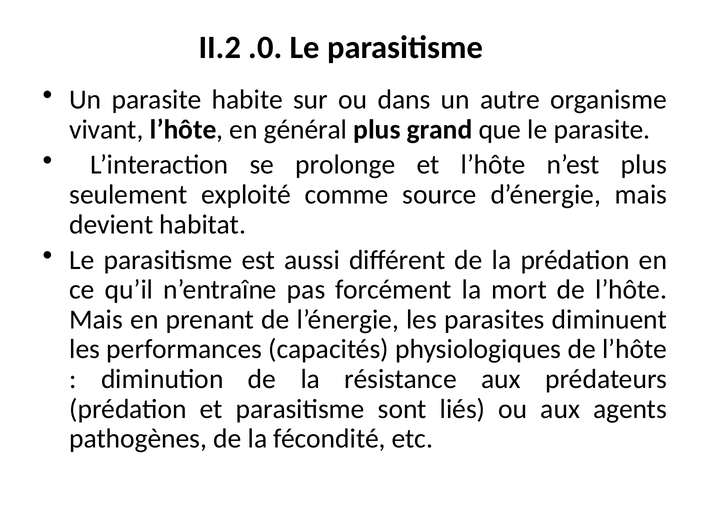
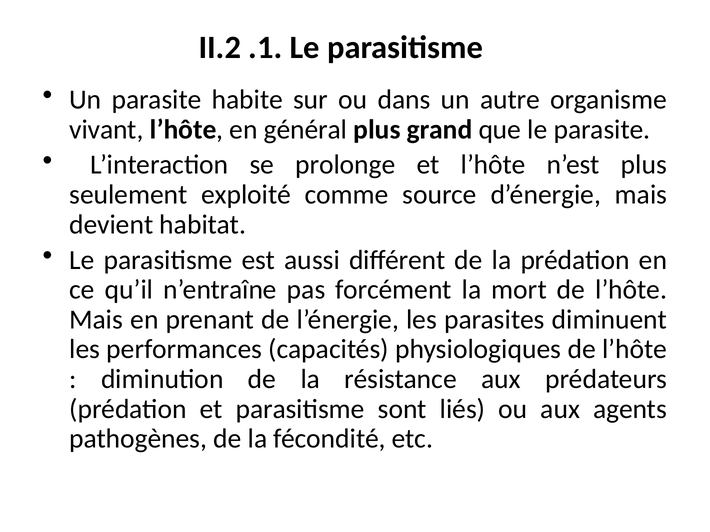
.0: .0 -> .1
